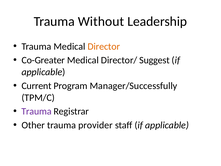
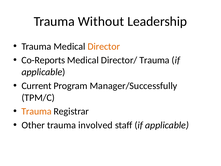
Co-Greater: Co-Greater -> Co-Reports
Director/ Suggest: Suggest -> Trauma
Trauma at (36, 111) colour: purple -> orange
provider: provider -> involved
